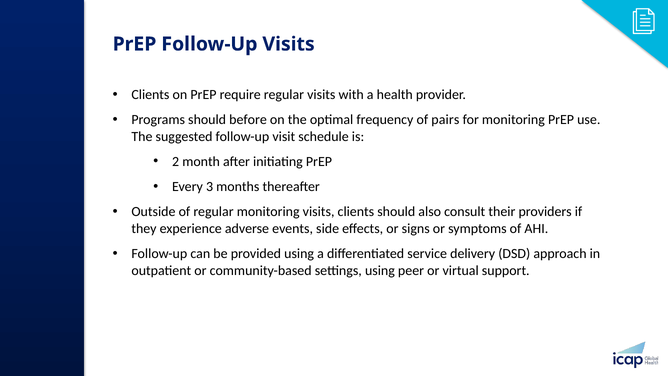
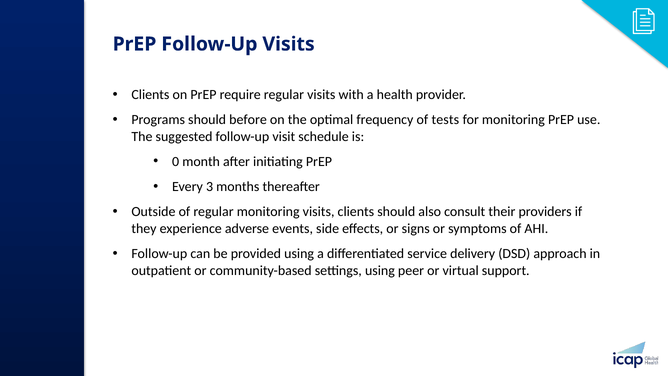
pairs: pairs -> tests
2: 2 -> 0
